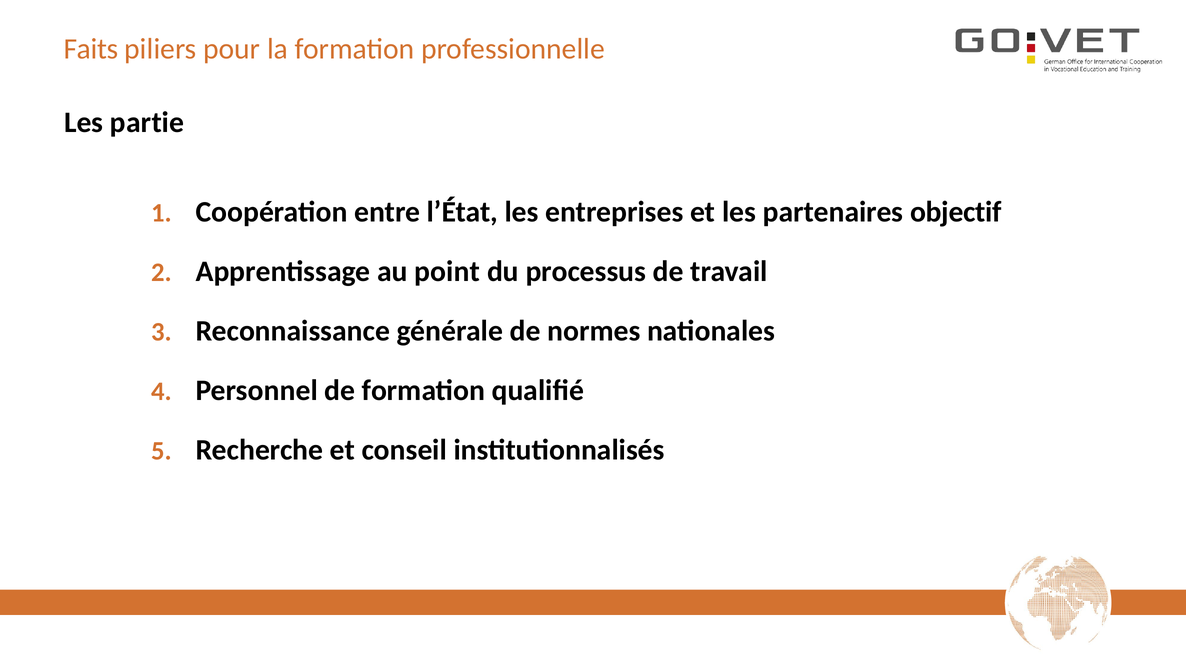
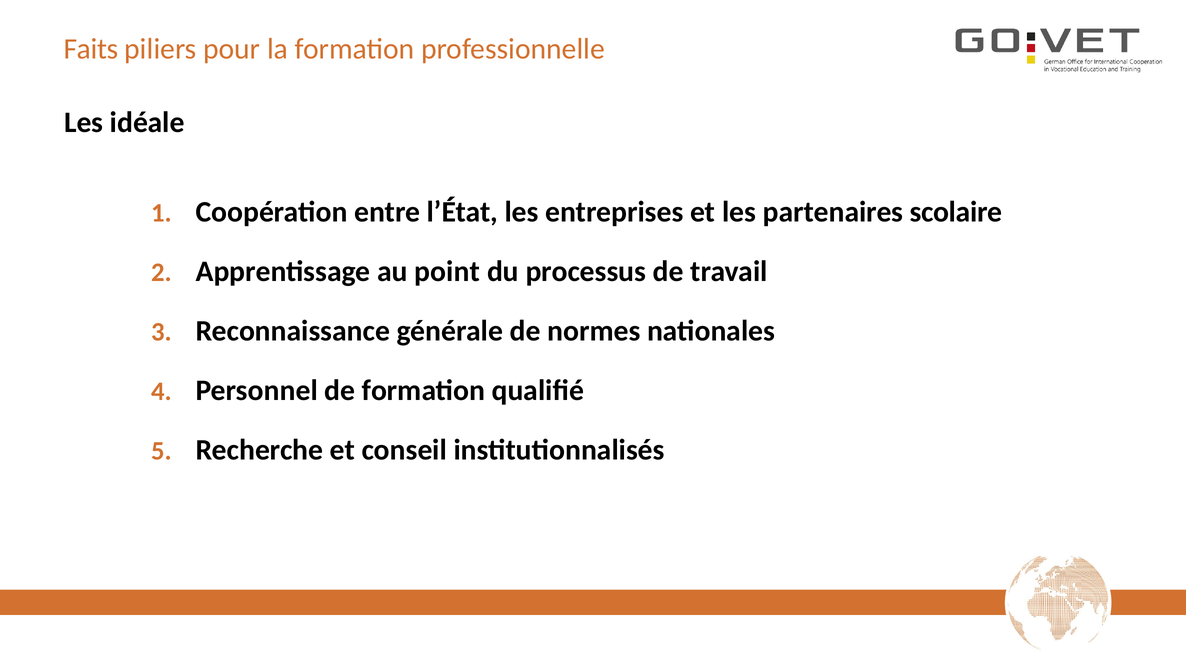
partie: partie -> idéale
objectif: objectif -> scolaire
